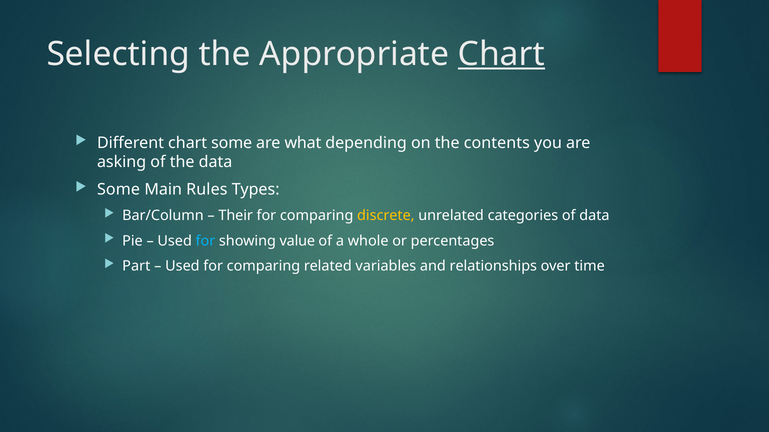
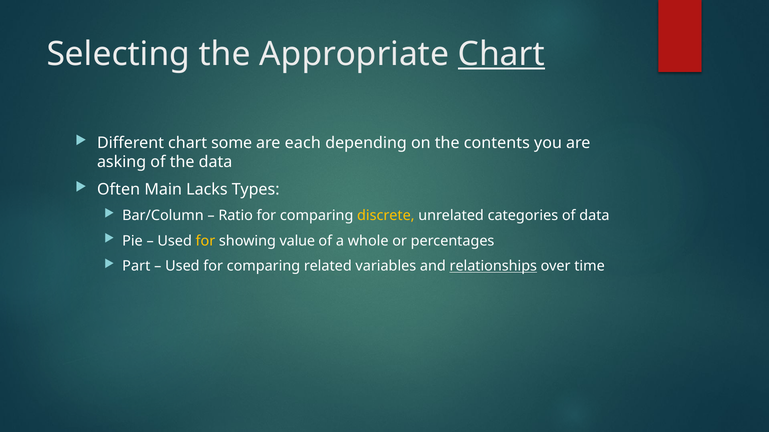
what: what -> each
Some at (119, 190): Some -> Often
Rules: Rules -> Lacks
Their: Their -> Ratio
for at (205, 241) colour: light blue -> yellow
relationships underline: none -> present
